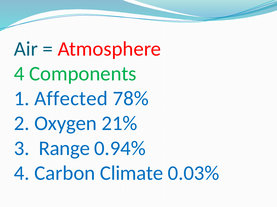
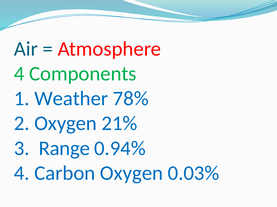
Affected: Affected -> Weather
Carbon Climate: Climate -> Oxygen
